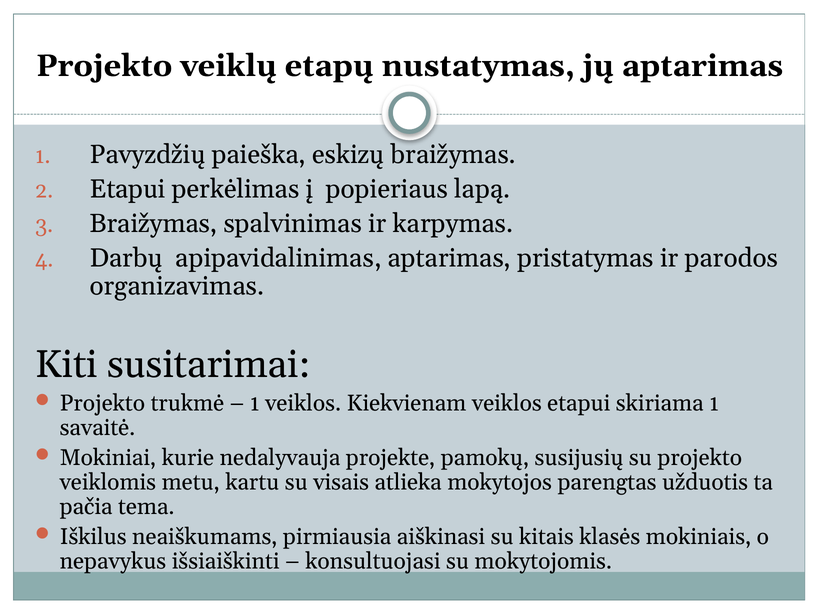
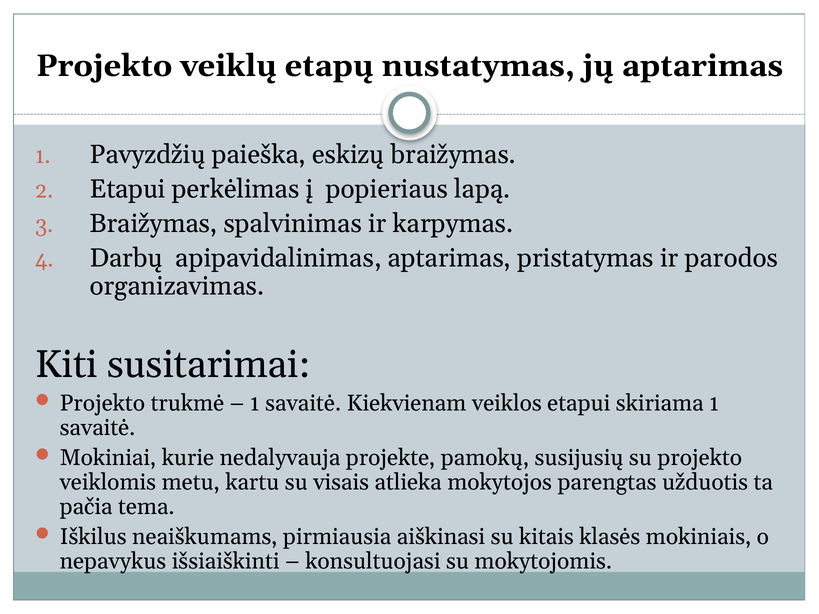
veiklos at (303, 403): veiklos -> savaitė
